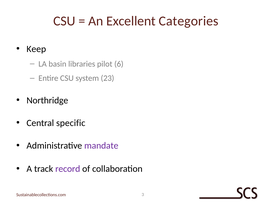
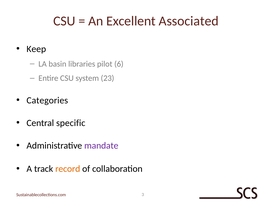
Categories: Categories -> Associated
Northridge: Northridge -> Categories
record colour: purple -> orange
